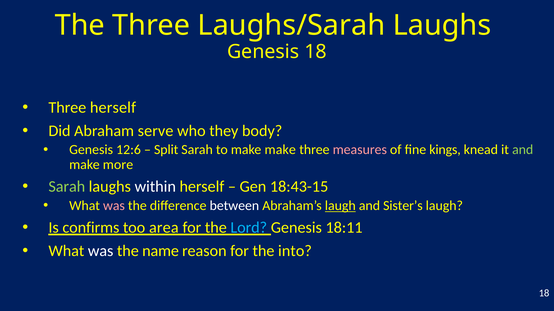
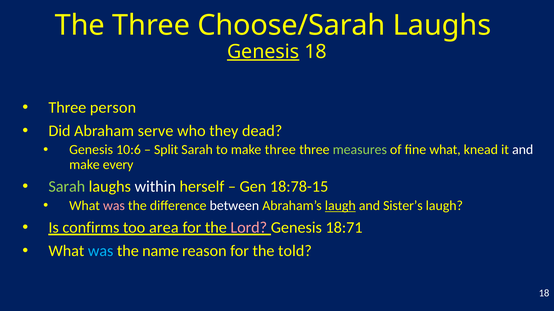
Laughs/Sarah: Laughs/Sarah -> Choose/Sarah
Genesis at (263, 52) underline: none -> present
Three herself: herself -> person
body: body -> dead
12:6: 12:6 -> 10:6
make make: make -> three
measures colour: pink -> light green
fine kings: kings -> what
and at (523, 150) colour: light green -> white
more: more -> every
18:43-15: 18:43-15 -> 18:78-15
Lord colour: light blue -> pink
18:11: 18:11 -> 18:71
was at (101, 251) colour: white -> light blue
into: into -> told
